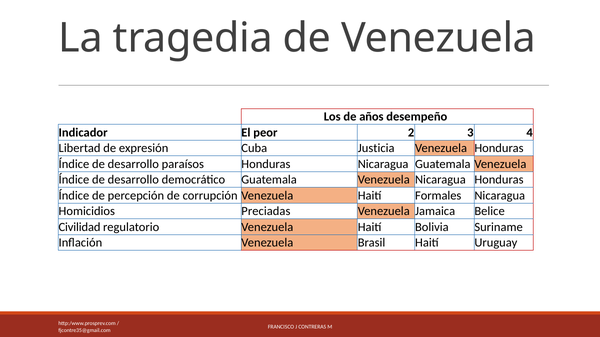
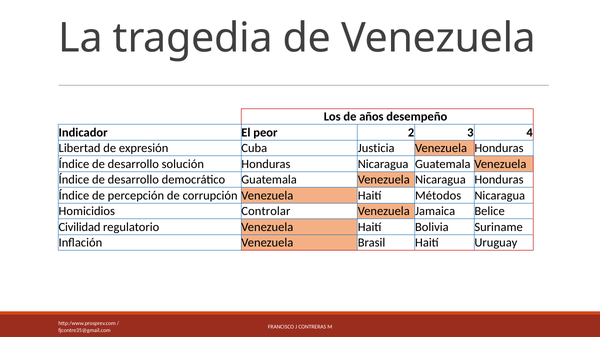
paraísos: paraísos -> solución
Formales: Formales -> Métodos
Preciadas: Preciadas -> Controlar
